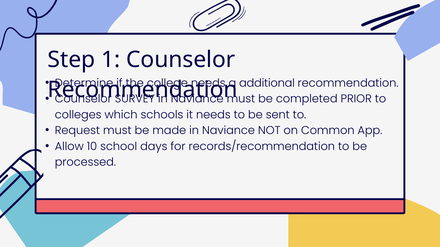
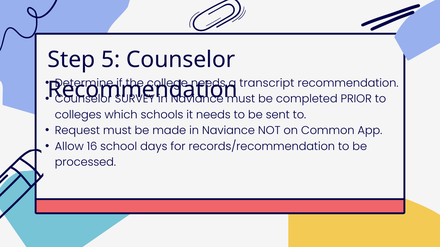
1: 1 -> 5
additional: additional -> transcript
10: 10 -> 16
